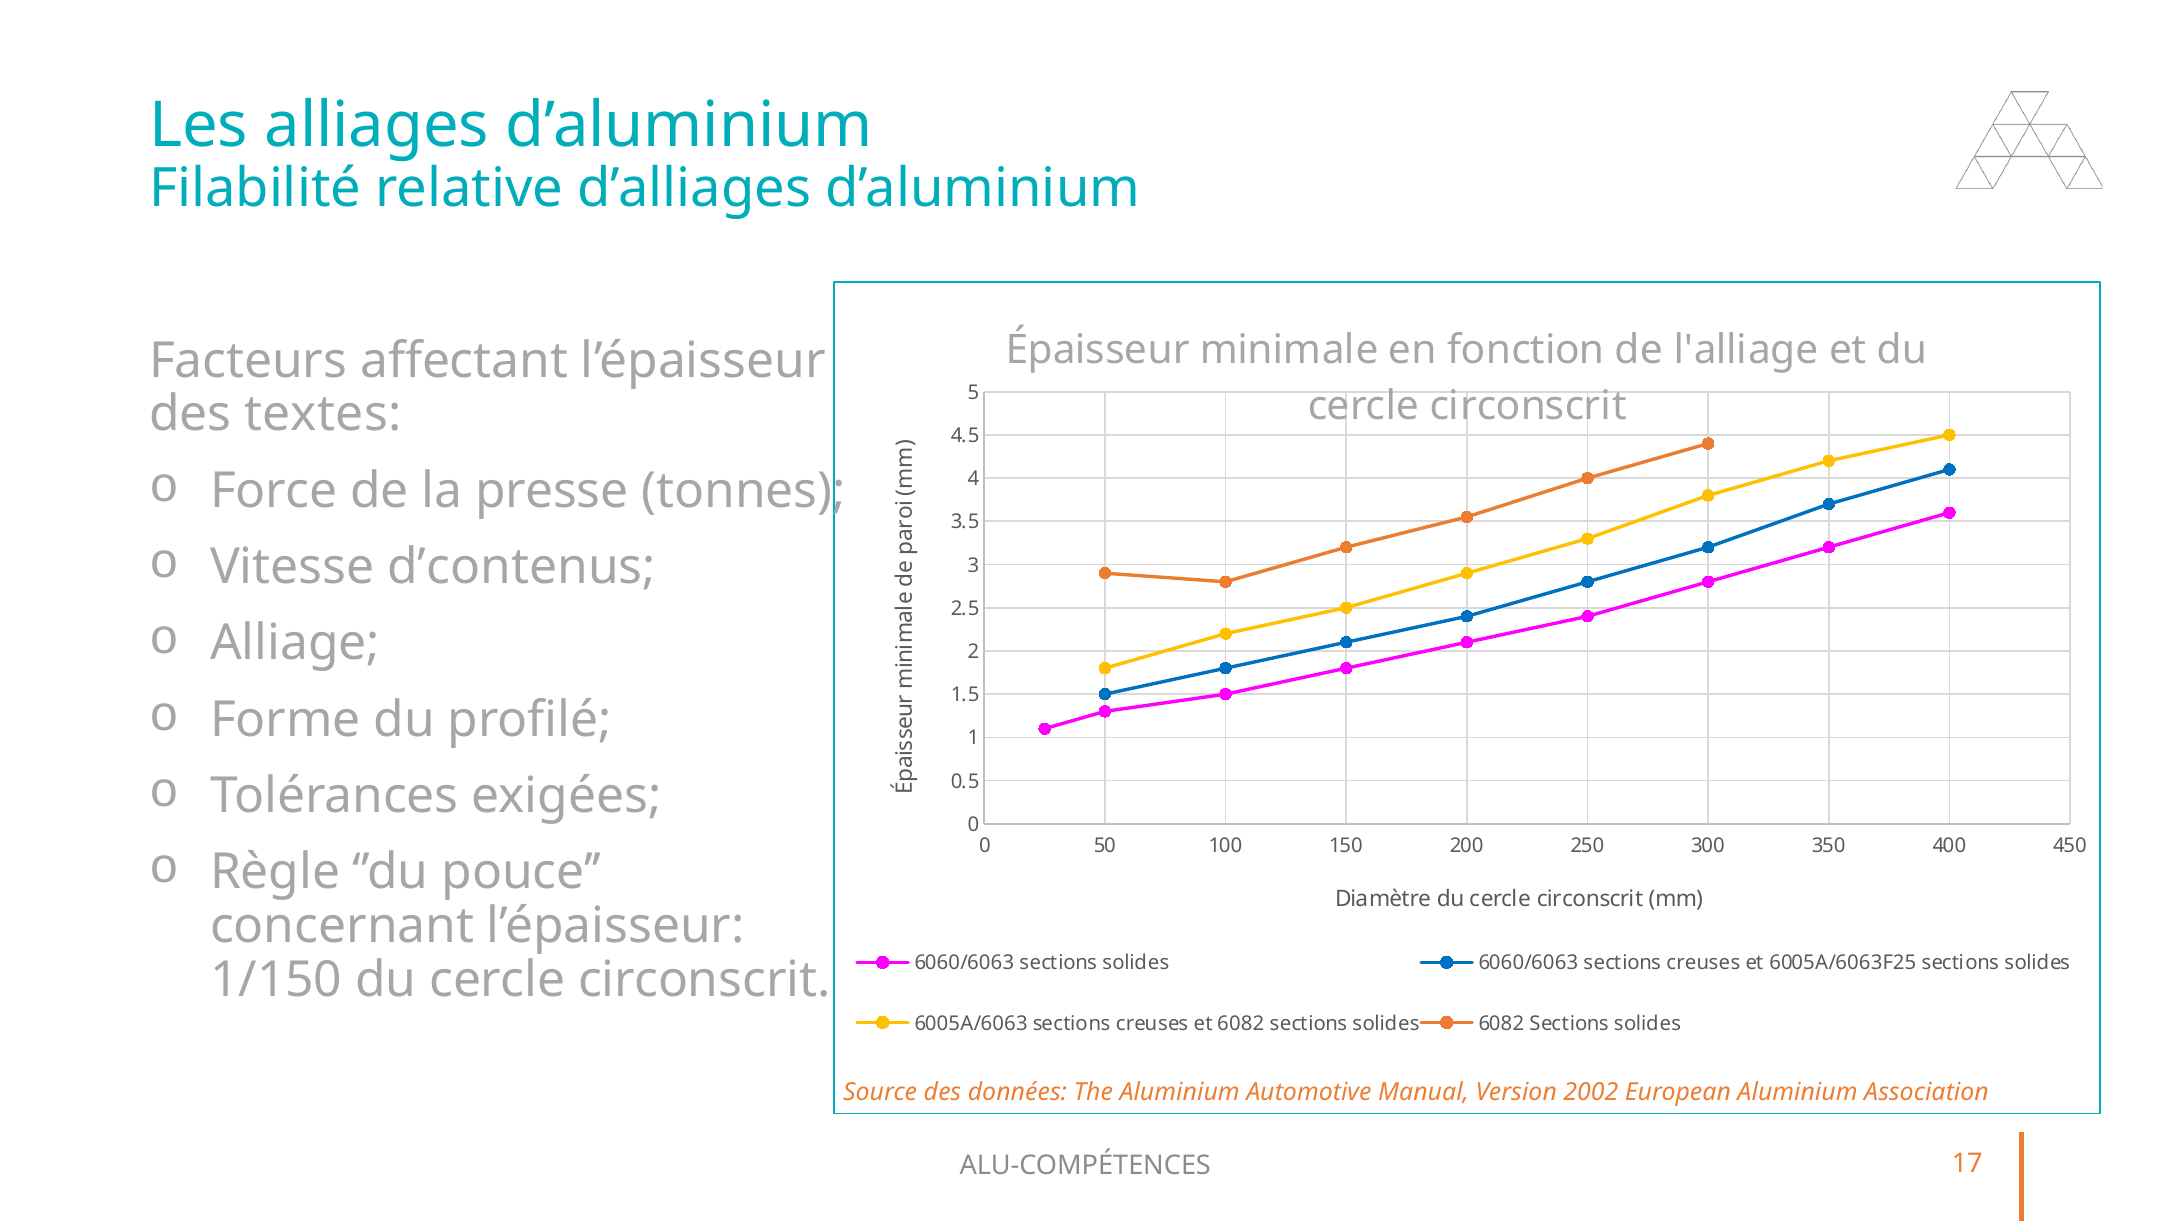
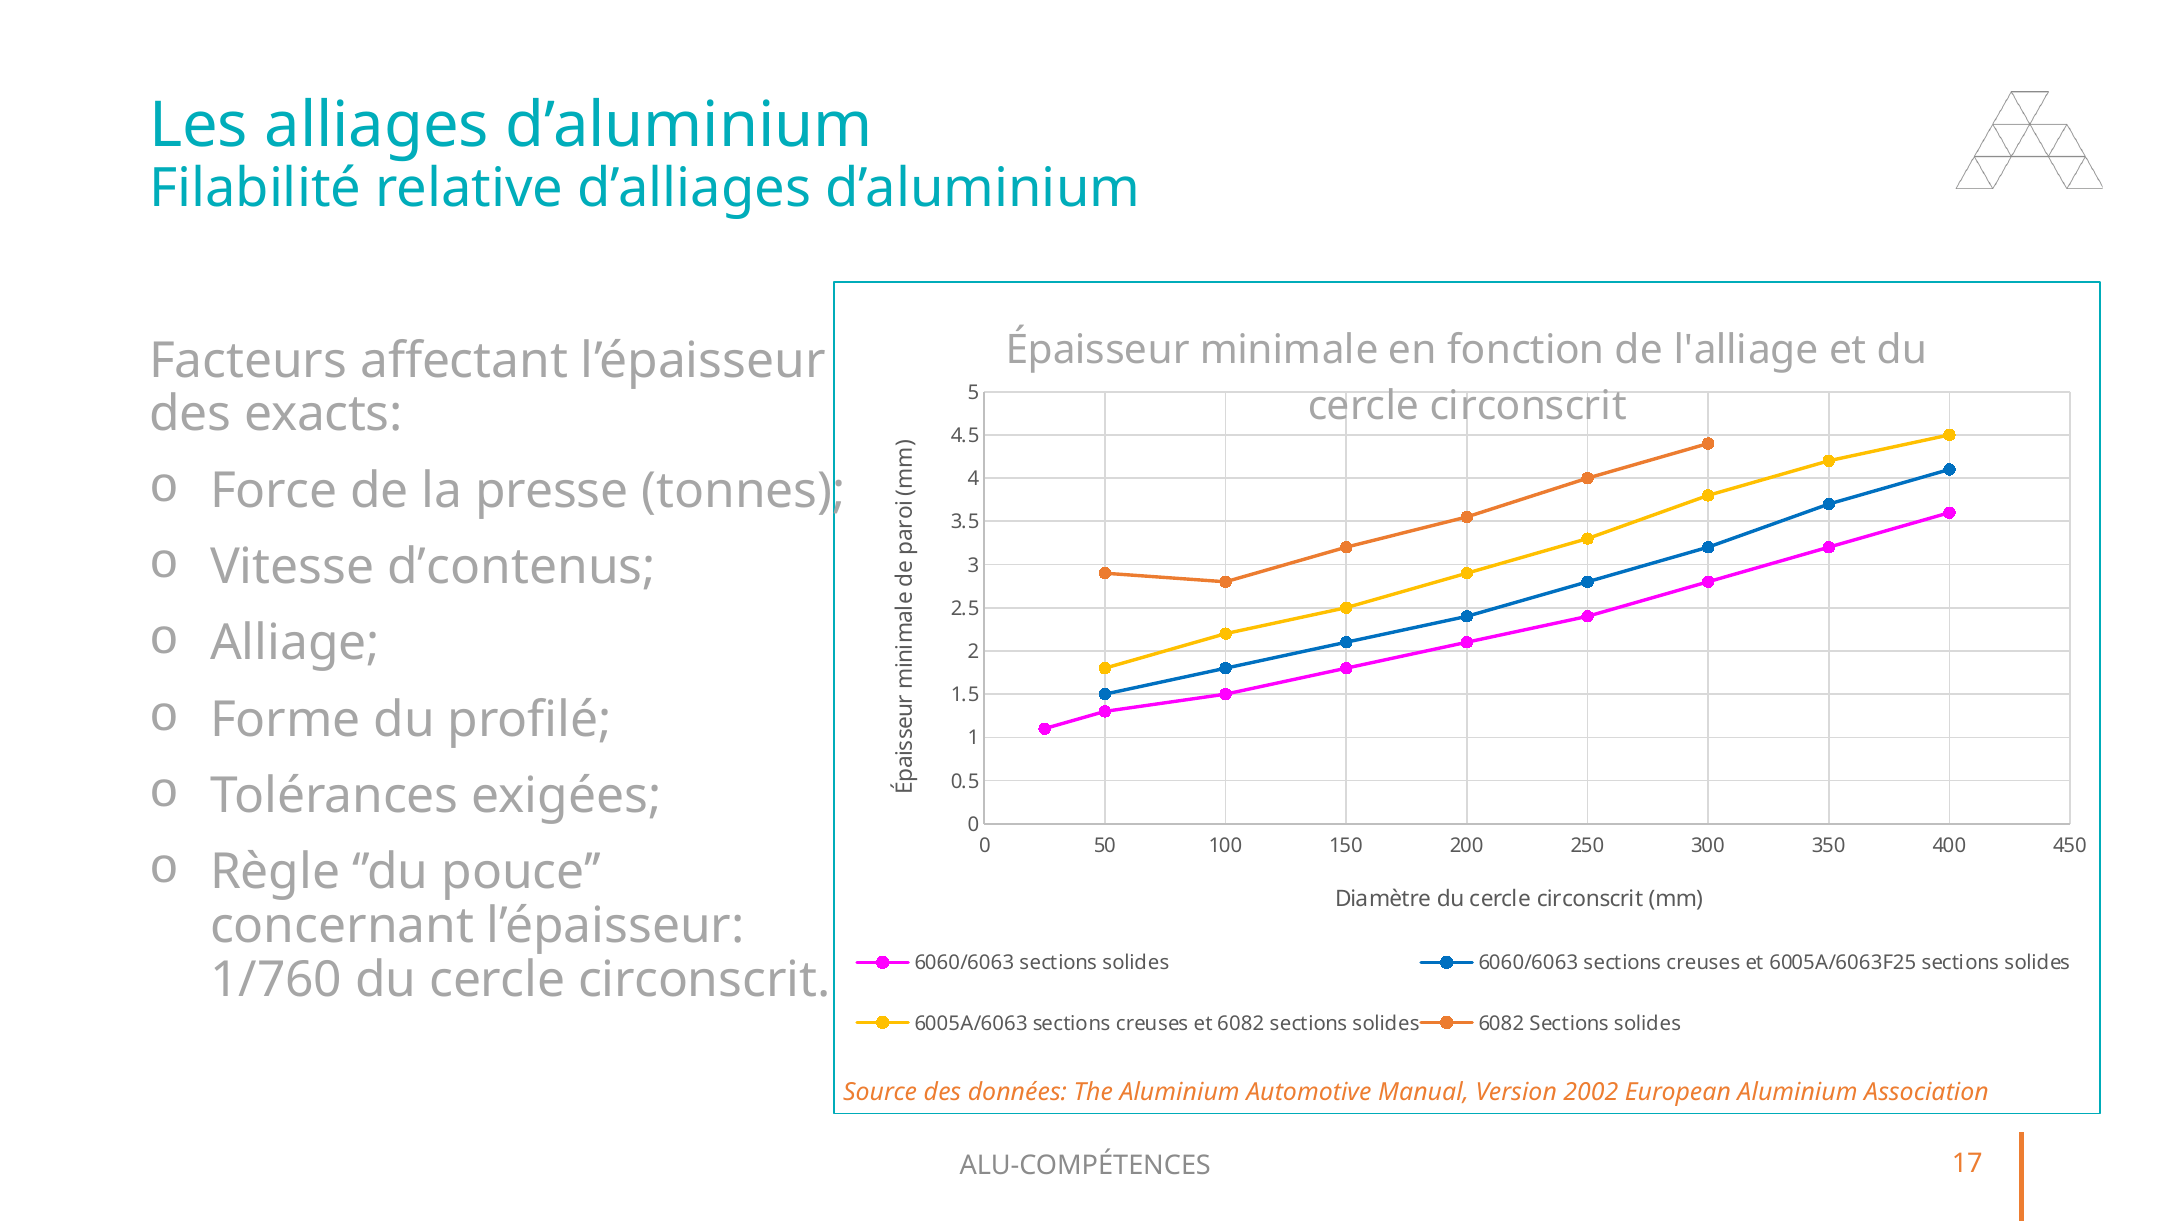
textes: textes -> exacts
1/150: 1/150 -> 1/760
